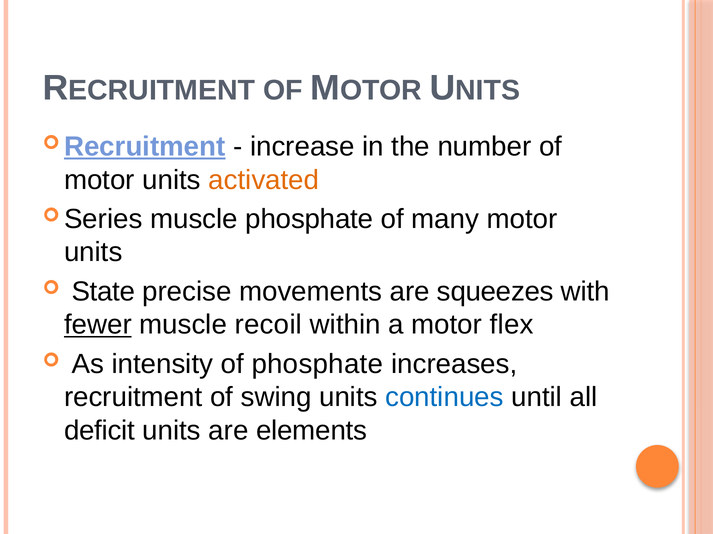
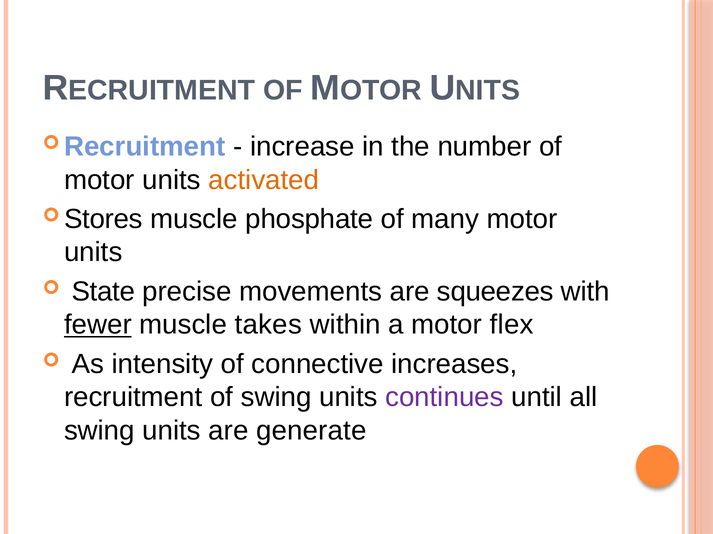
Recruitment at (145, 147) underline: present -> none
Series: Series -> Stores
recoil: recoil -> takes
of phosphate: phosphate -> connective
continues colour: blue -> purple
deficit at (100, 431): deficit -> swing
elements: elements -> generate
